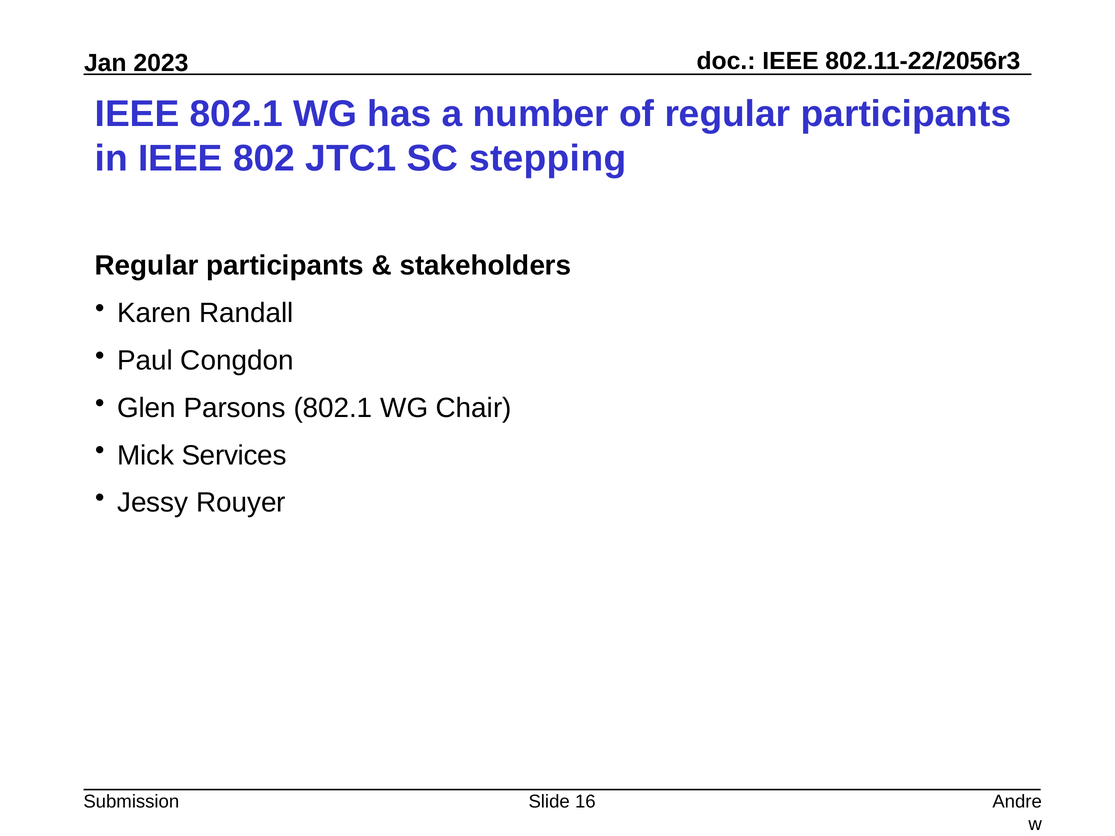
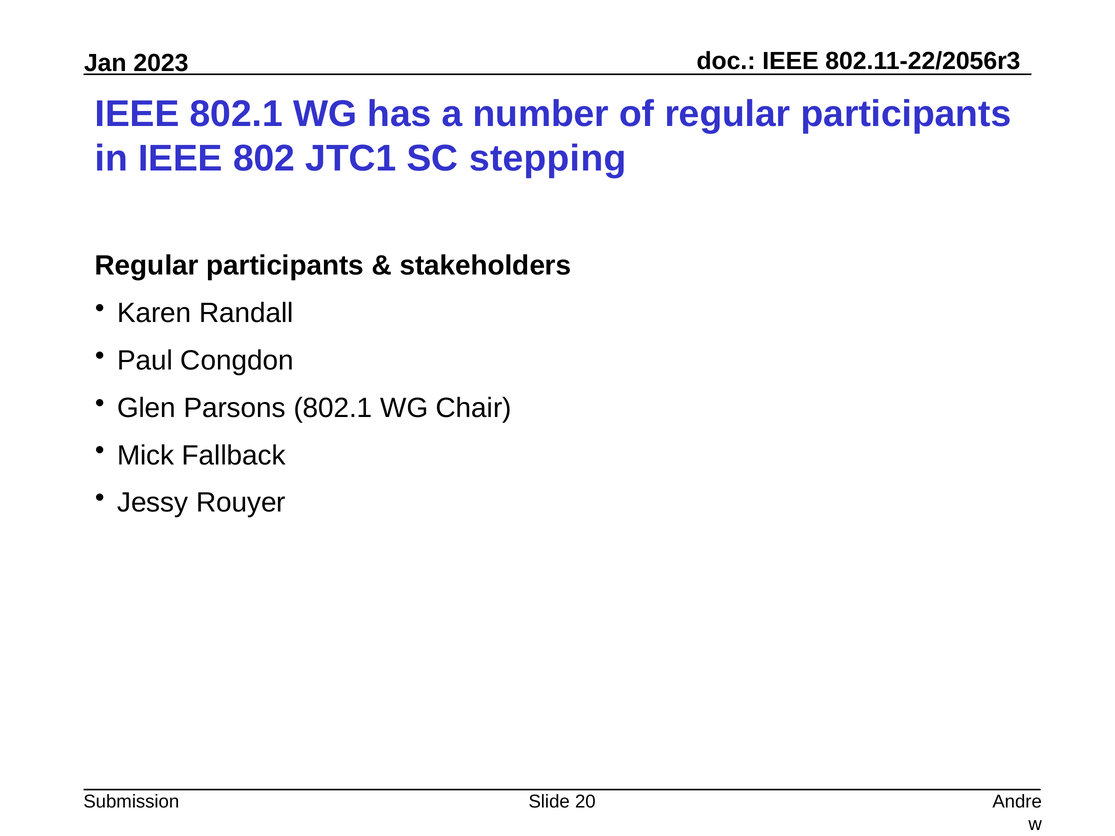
Services: Services -> Fallback
16: 16 -> 20
